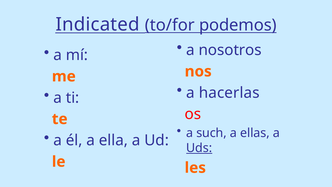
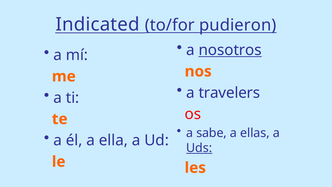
podemos: podemos -> pudieron
nosotros underline: none -> present
hacerlas: hacerlas -> travelers
such: such -> sabe
